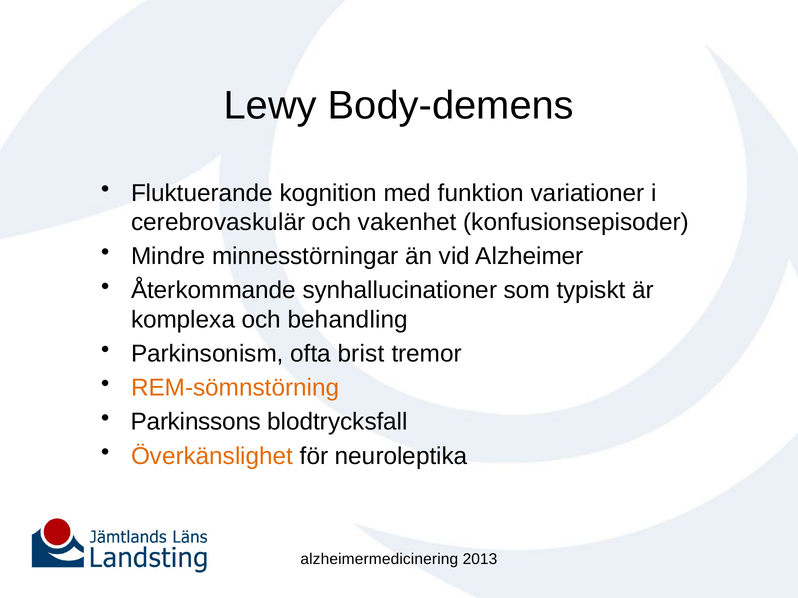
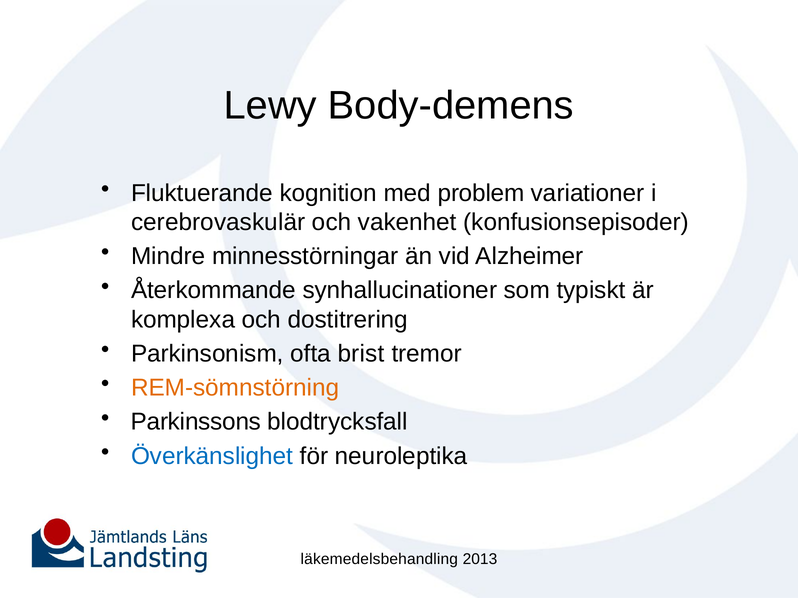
funktion: funktion -> problem
behandling: behandling -> dostitrering
Överkänslighet colour: orange -> blue
alzheimermedicinering: alzheimermedicinering -> läkemedelsbehandling
